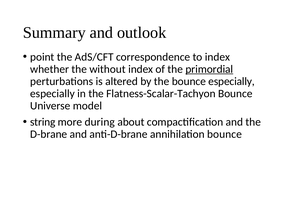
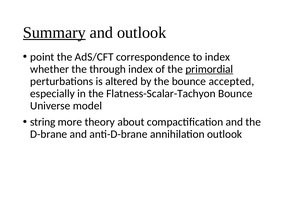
Summary underline: none -> present
without: without -> through
bounce especially: especially -> accepted
during: during -> theory
annihilation bounce: bounce -> outlook
